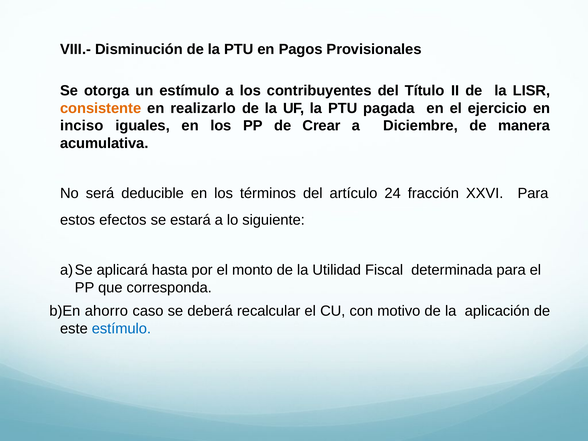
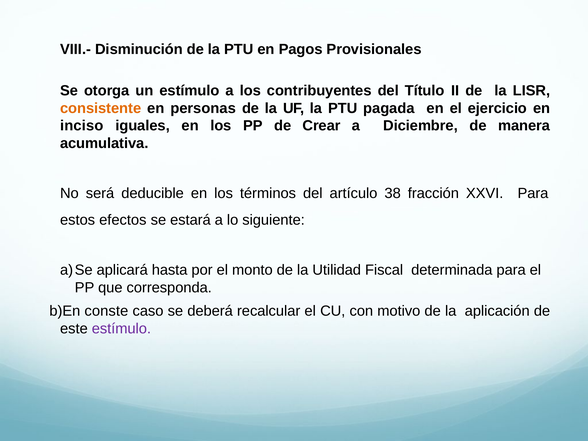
realizarlo: realizarlo -> personas
24: 24 -> 38
ahorro: ahorro -> conste
estímulo at (121, 329) colour: blue -> purple
